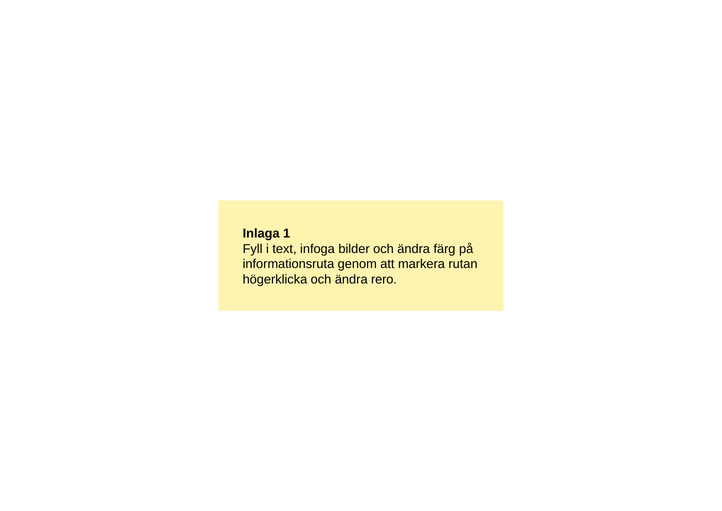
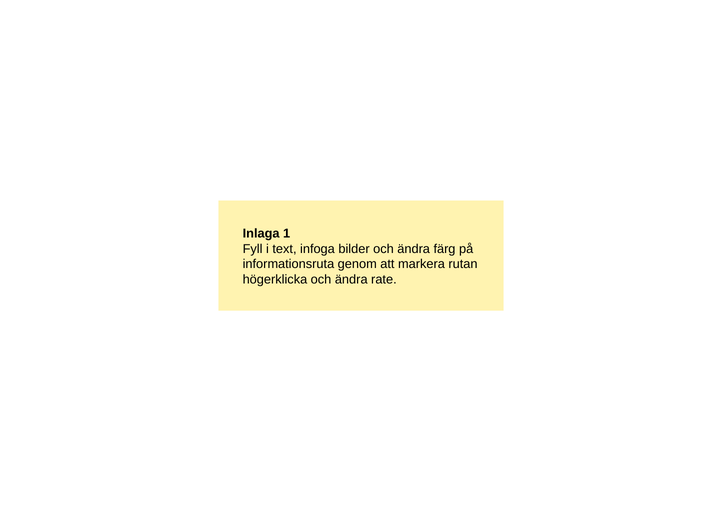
rero: rero -> rate
